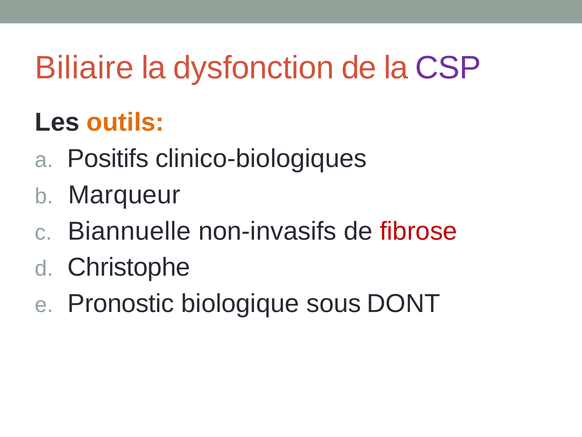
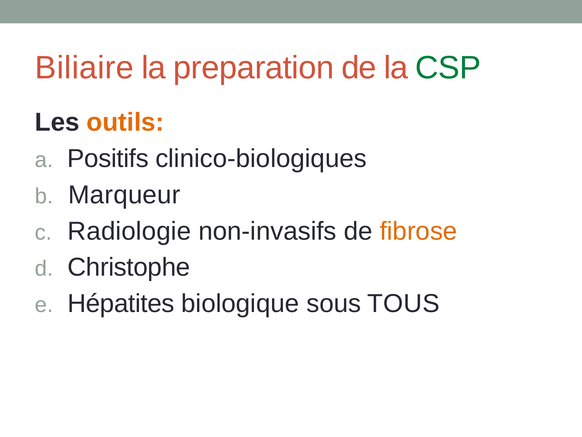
dysfonction: dysfonction -> preparation
CSP colour: purple -> green
Biannuelle: Biannuelle -> Radiologie
fibrose colour: red -> orange
Pronostic: Pronostic -> Hépatites
DONT: DONT -> TOUS
